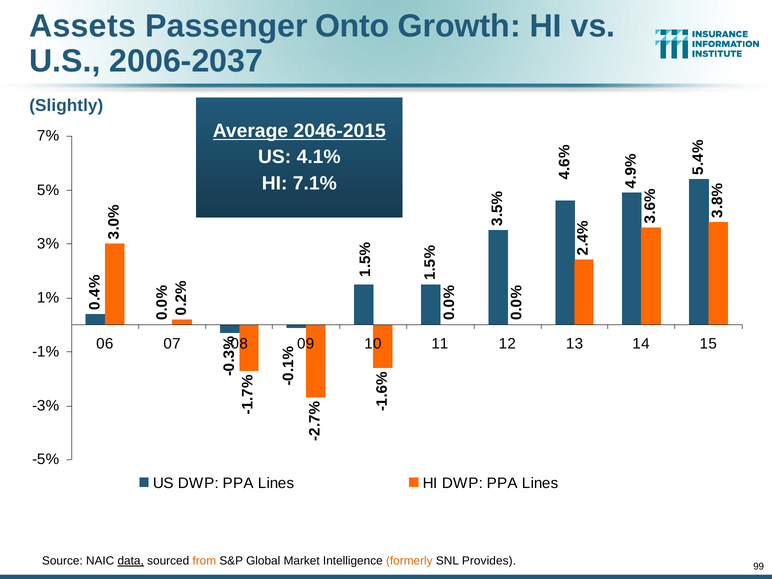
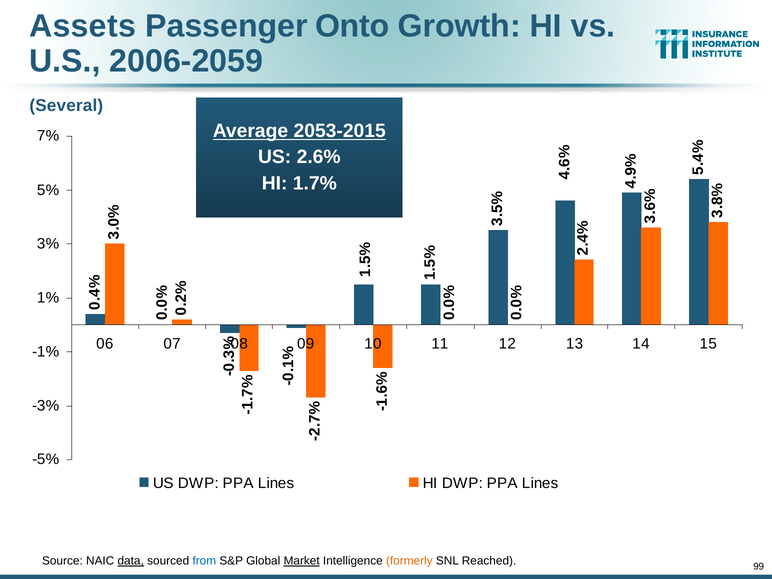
2006-2037: 2006-2037 -> 2006-2059
Slightly: Slightly -> Several
2046-2015: 2046-2015 -> 2053-2015
4.1%: 4.1% -> 2.6%
7.1%: 7.1% -> 1.7%
from colour: orange -> blue
Market underline: none -> present
Provides: Provides -> Reached
